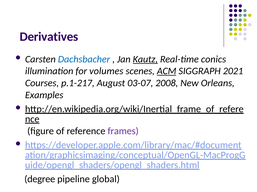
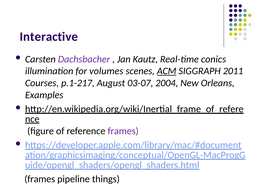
Derivatives: Derivatives -> Interactive
Dachsbacher colour: blue -> purple
Kautz underline: present -> none
2021: 2021 -> 2011
2008: 2008 -> 2004
degree at (40, 180): degree -> frames
global: global -> things
